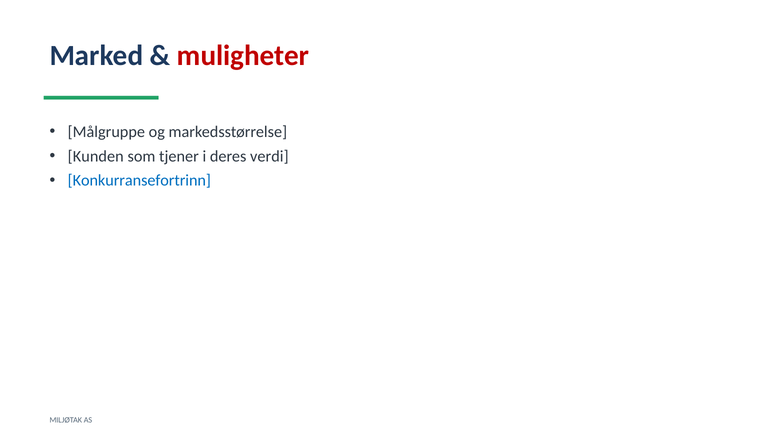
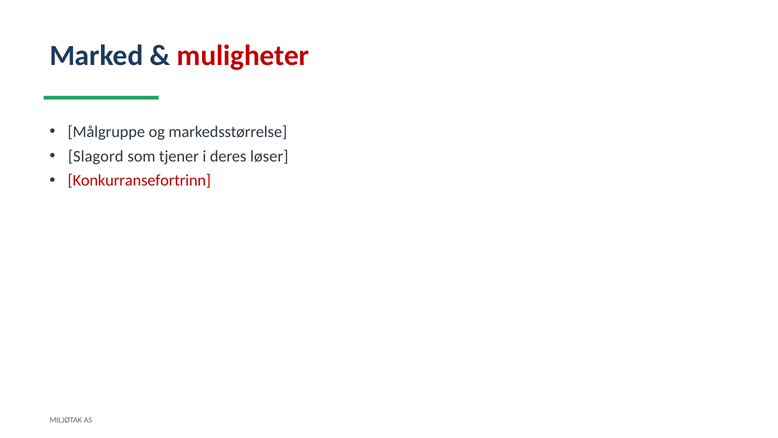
Kunden: Kunden -> Slagord
verdi: verdi -> løser
Konkurransefortrinn colour: blue -> red
